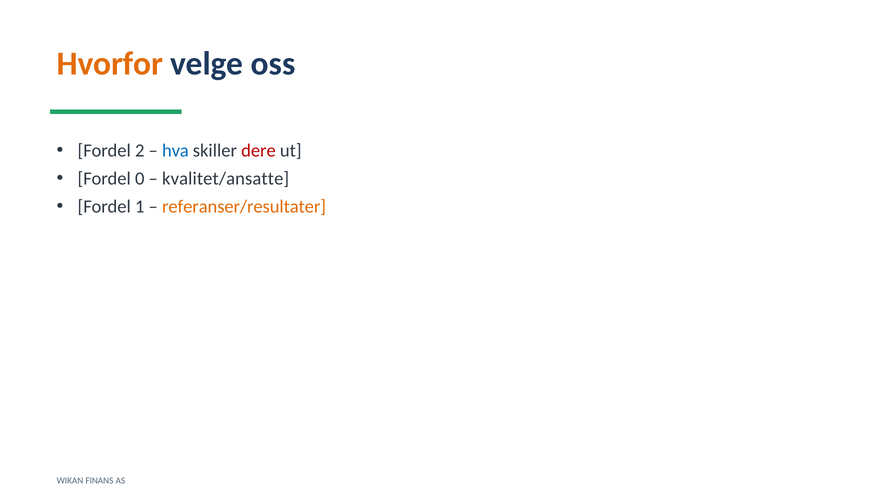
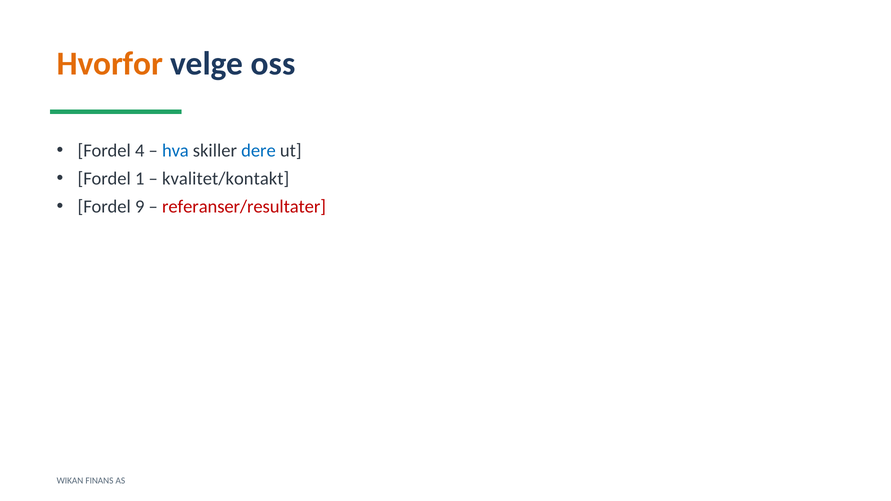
2: 2 -> 4
dere colour: red -> blue
0: 0 -> 1
kvalitet/ansatte: kvalitet/ansatte -> kvalitet/kontakt
1: 1 -> 9
referanser/resultater colour: orange -> red
